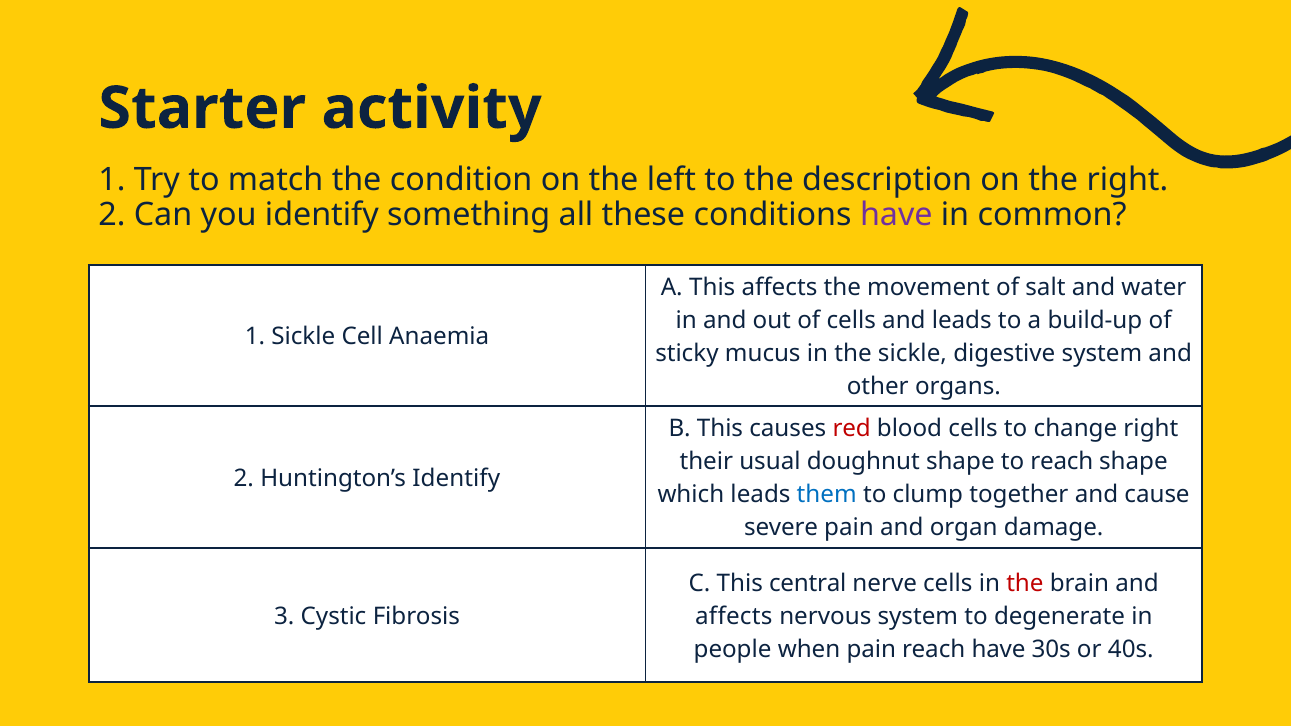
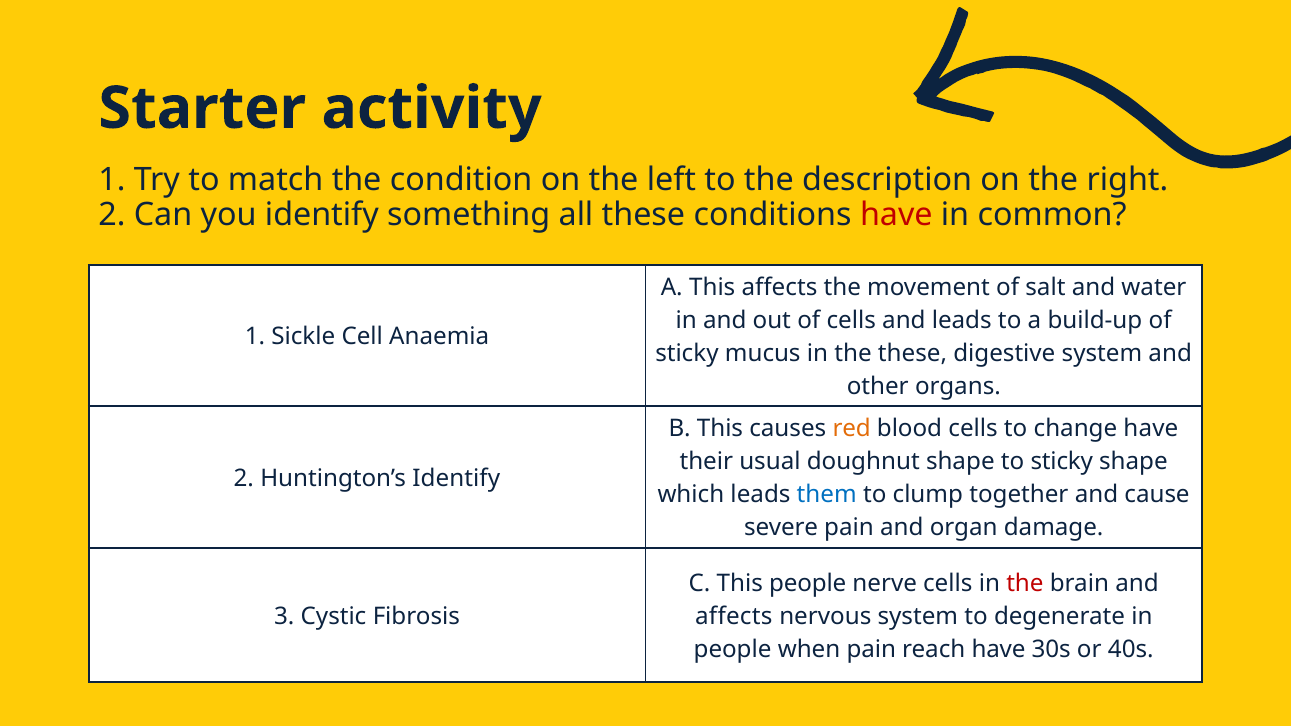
have at (896, 215) colour: purple -> red
the sickle: sickle -> these
red colour: red -> orange
change right: right -> have
to reach: reach -> sticky
This central: central -> people
